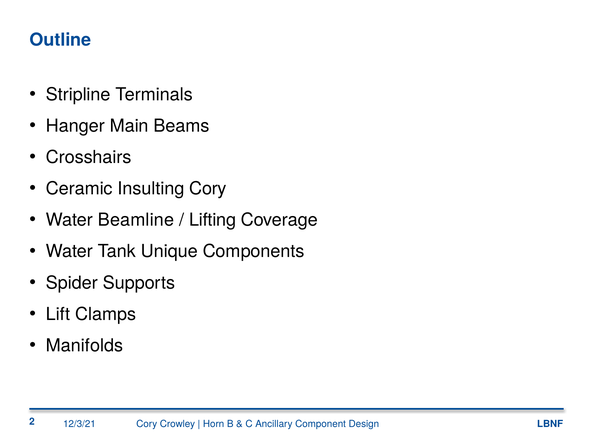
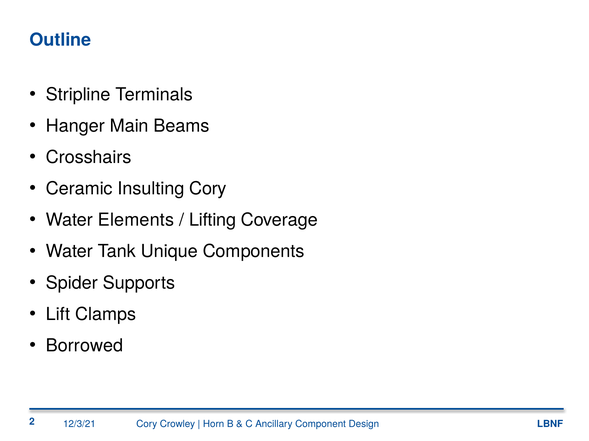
Beamline: Beamline -> Elements
Manifolds: Manifolds -> Borrowed
